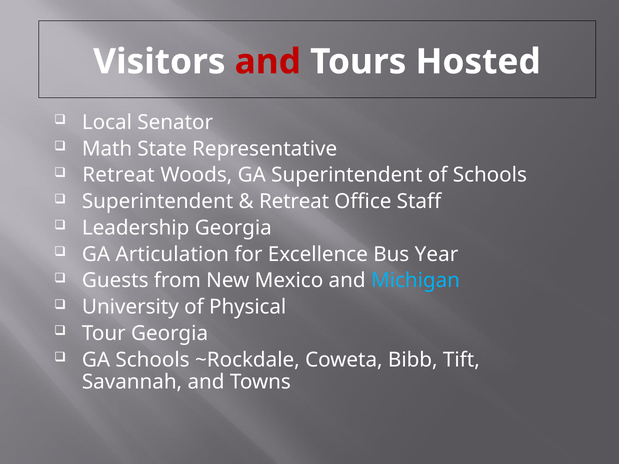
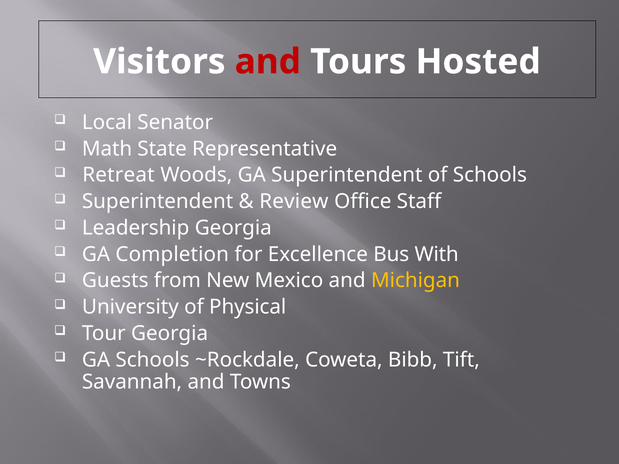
Retreat at (294, 202): Retreat -> Review
Articulation: Articulation -> Completion
Year: Year -> With
Michigan colour: light blue -> yellow
